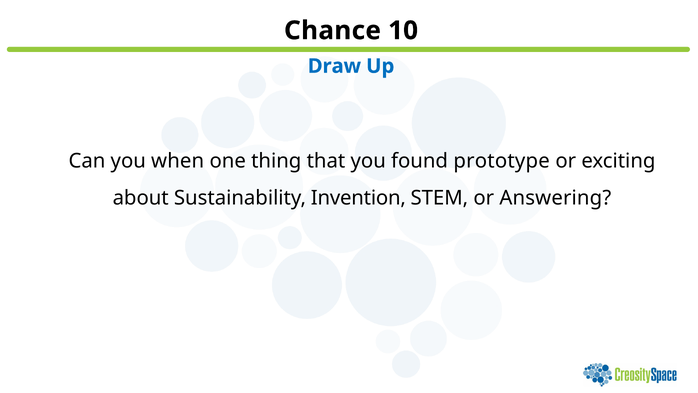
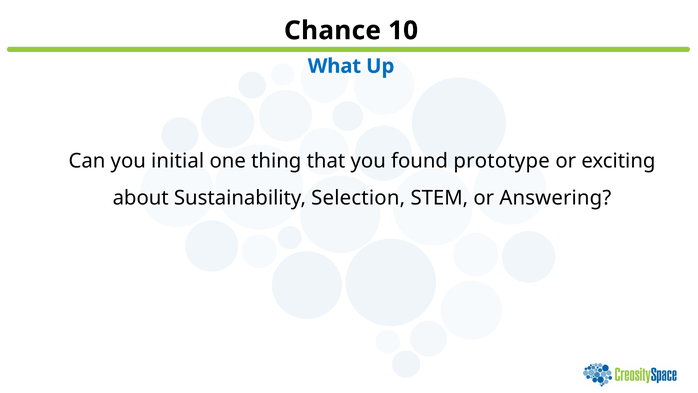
Draw: Draw -> What
when: when -> initial
Invention: Invention -> Selection
